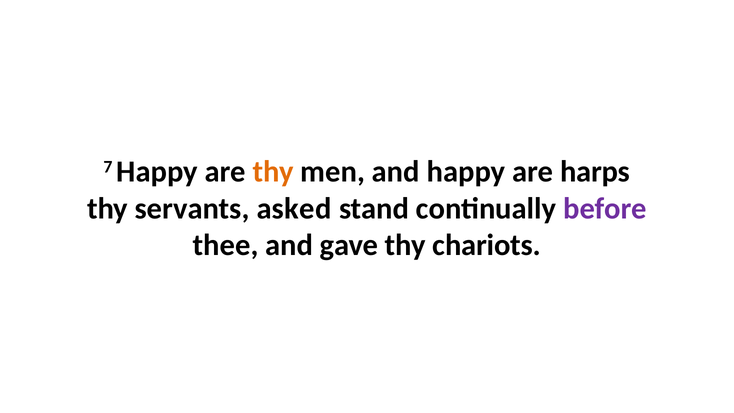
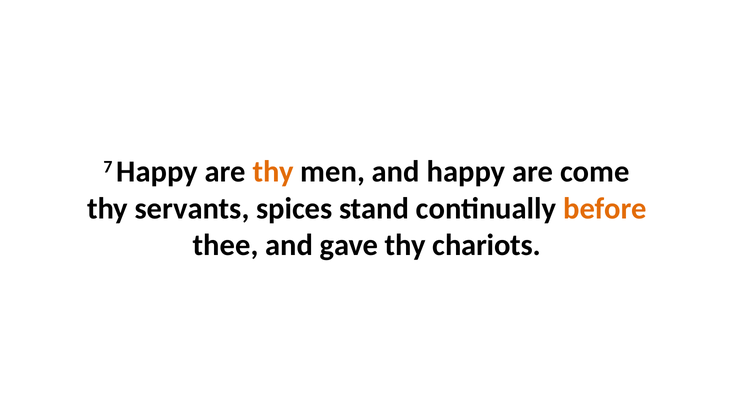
harps: harps -> come
asked: asked -> spices
before colour: purple -> orange
